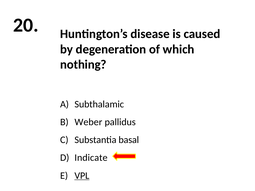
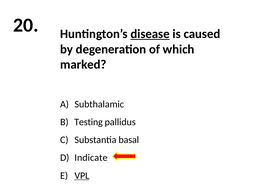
disease underline: none -> present
nothing: nothing -> marked
Weber: Weber -> Testing
